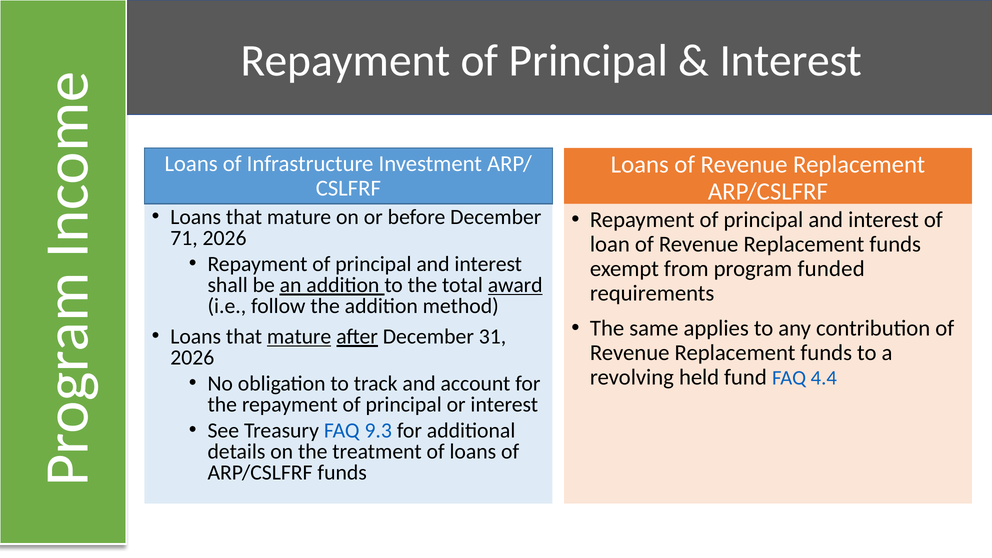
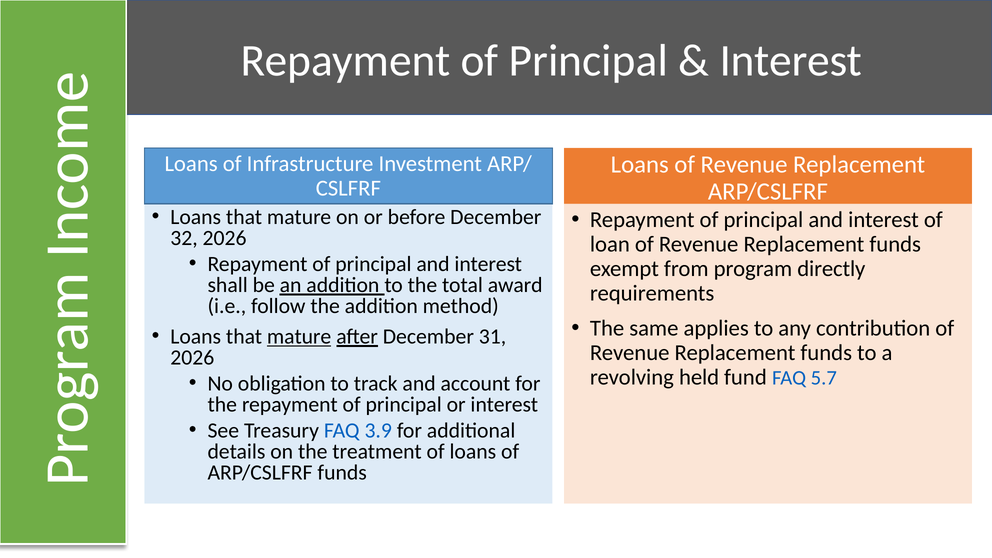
71: 71 -> 32
funded: funded -> directly
award underline: present -> none
4.4: 4.4 -> 5.7
9.3: 9.3 -> 3.9
